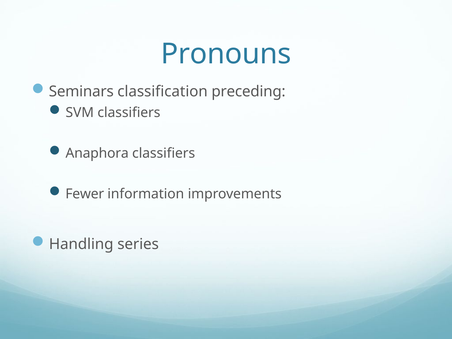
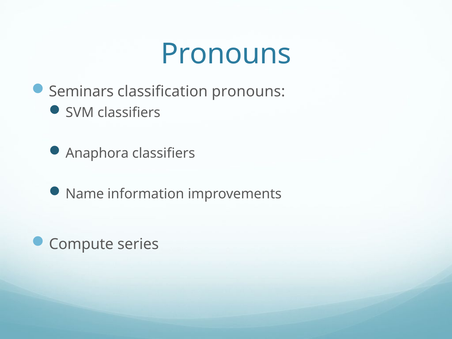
classification preceding: preceding -> pronouns
Fewer: Fewer -> Name
Handling: Handling -> Compute
